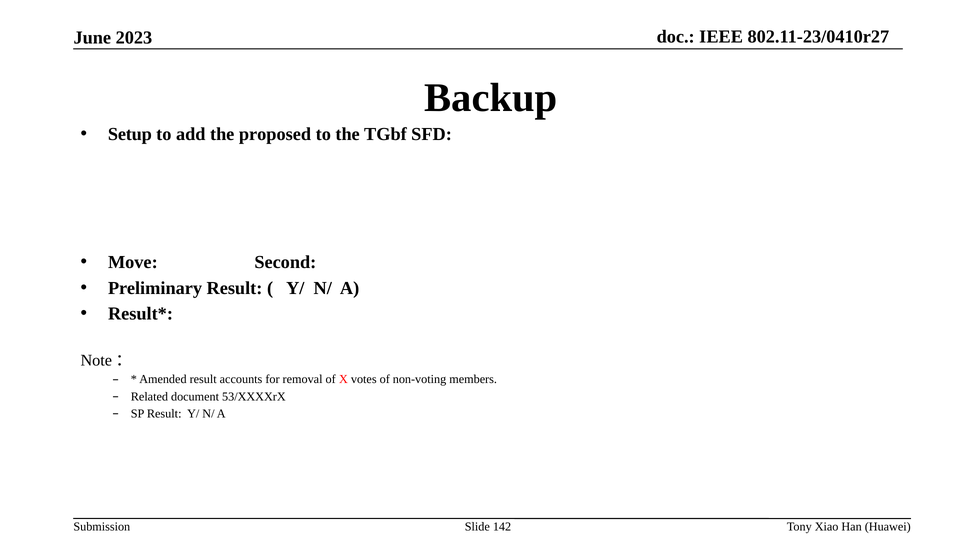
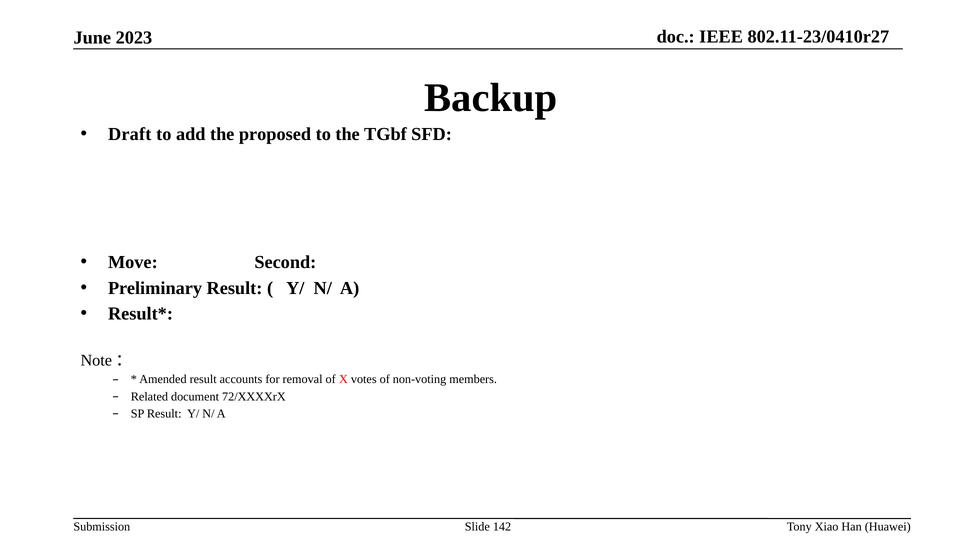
Setup: Setup -> Draft
53/XXXXrX: 53/XXXXrX -> 72/XXXXrX
